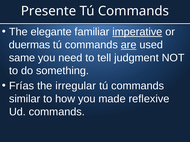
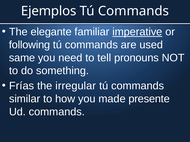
Presente: Presente -> Ejemplos
duermas: duermas -> following
are underline: present -> none
judgment: judgment -> pronouns
reflexive: reflexive -> presente
